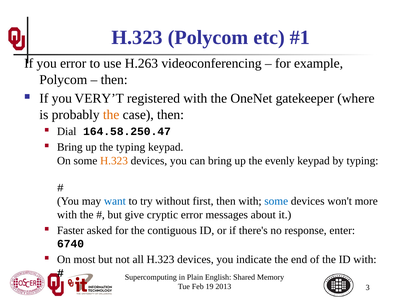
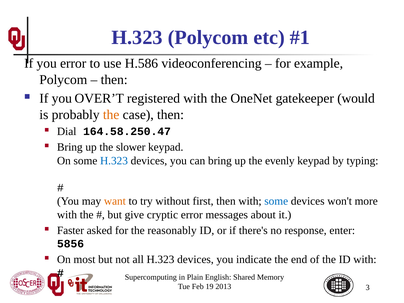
H.263: H.263 -> H.586
VERY’T: VERY’T -> OVER’T
where: where -> would
the typing: typing -> slower
H.323 at (114, 161) colour: orange -> blue
want colour: blue -> orange
contiguous: contiguous -> reasonably
6740: 6740 -> 5856
